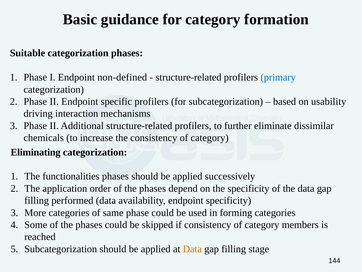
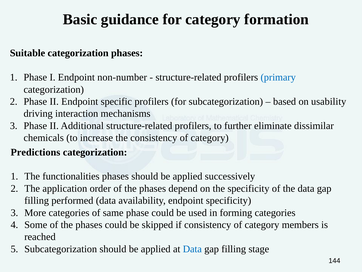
non-defined: non-defined -> non-number
Eliminating: Eliminating -> Predictions
Data at (192, 248) colour: orange -> blue
